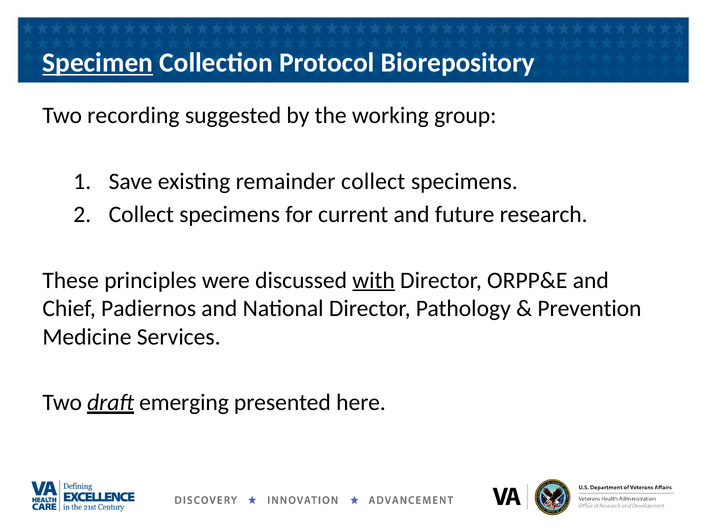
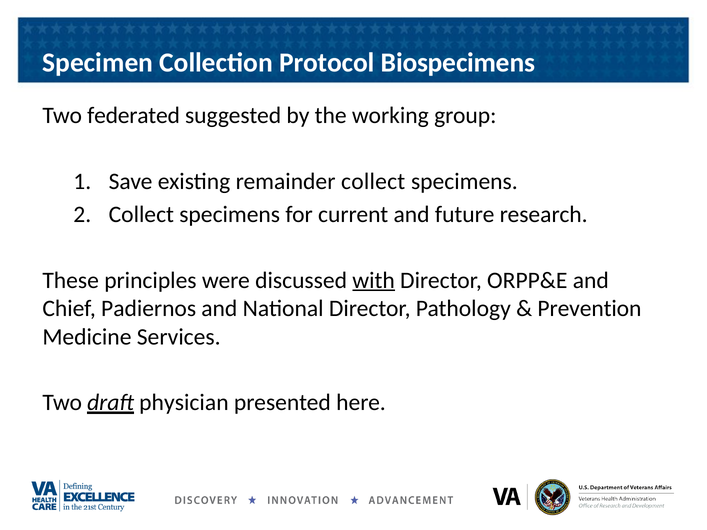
Specimen underline: present -> none
Biorepository: Biorepository -> Biospecimens
recording: recording -> federated
emerging: emerging -> physician
